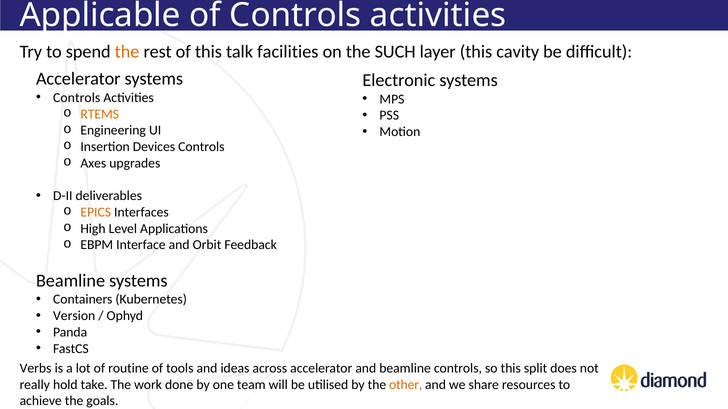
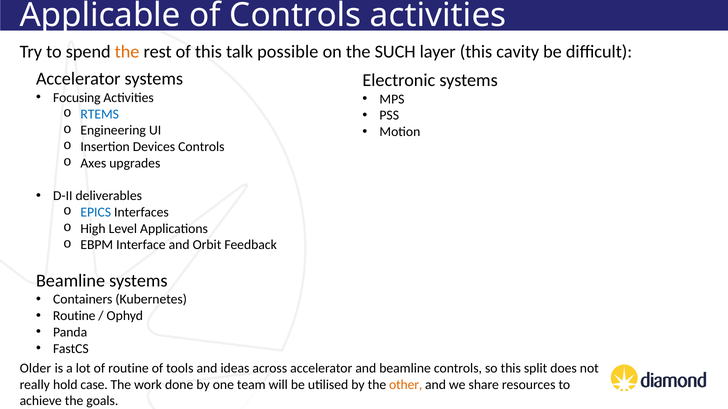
facilities: facilities -> possible
Controls at (77, 98): Controls -> Focusing
RTEMS colour: orange -> blue
EPICS colour: orange -> blue
Version at (74, 316): Version -> Routine
Verbs: Verbs -> Older
take: take -> case
